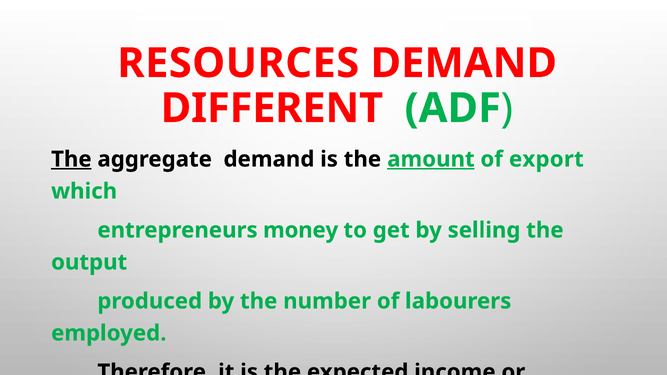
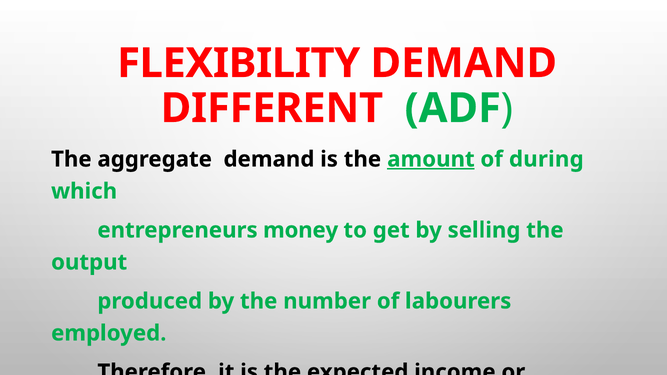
RESOURCES: RESOURCES -> FLEXIBILITY
The at (71, 159) underline: present -> none
export: export -> during
